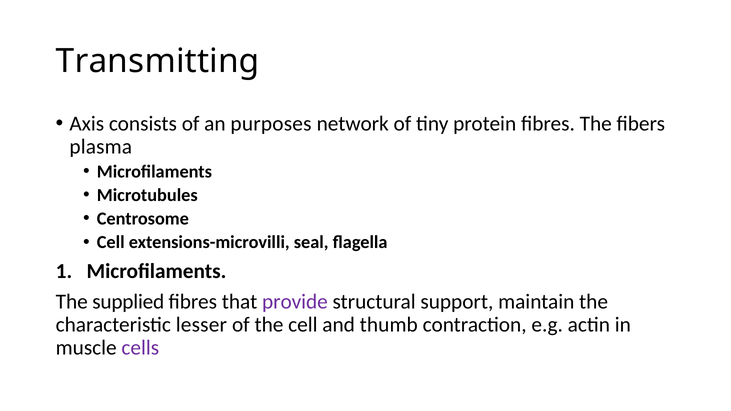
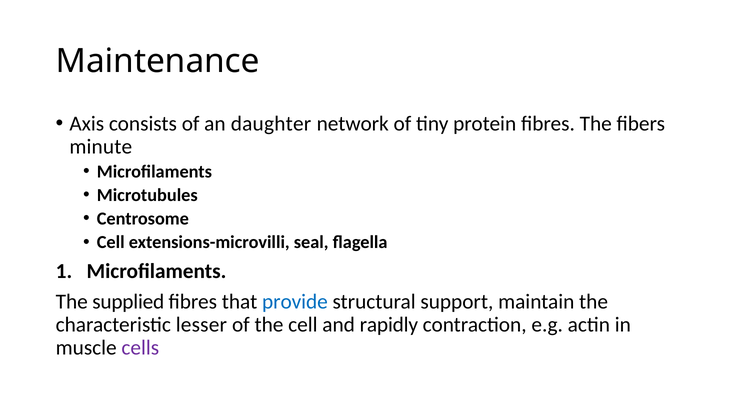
Transmitting: Transmitting -> Maintenance
purposes: purposes -> daughter
plasma: plasma -> minute
provide colour: purple -> blue
thumb: thumb -> rapidly
